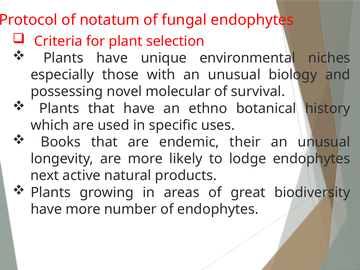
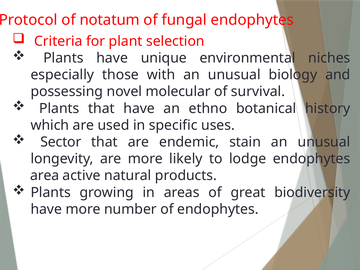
Books: Books -> Sector
their: their -> stain
next: next -> area
